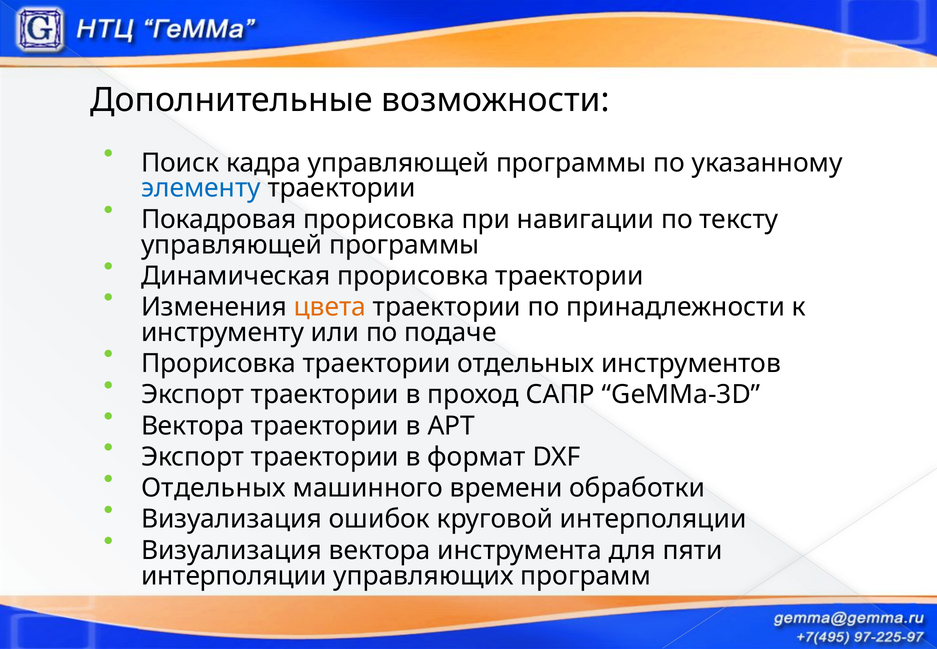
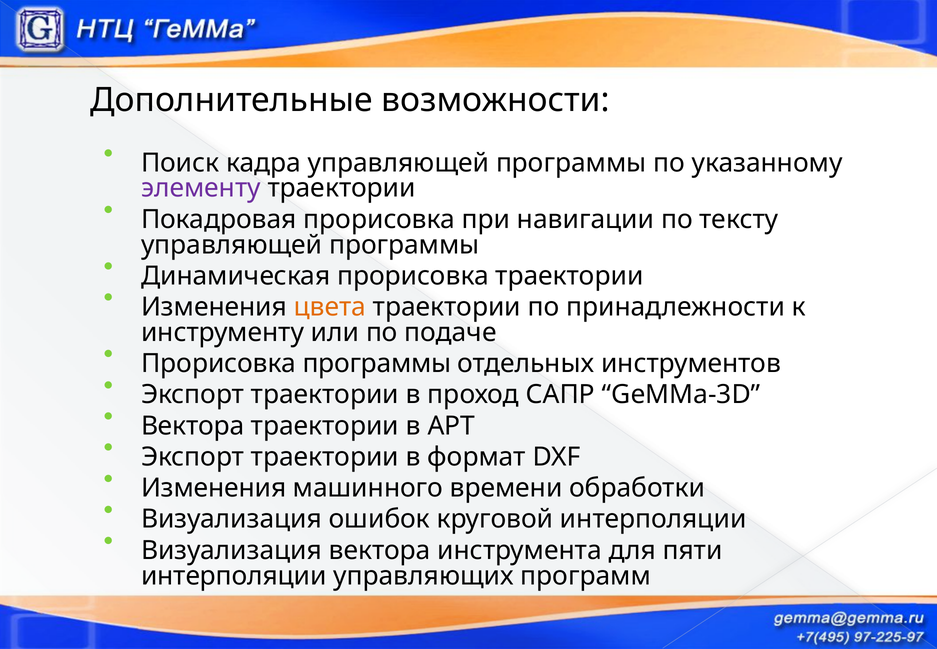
элементу colour: blue -> purple
траектории at (377, 363): траектории -> программы
Отдельных at (213, 488): Отдельных -> Изменения
